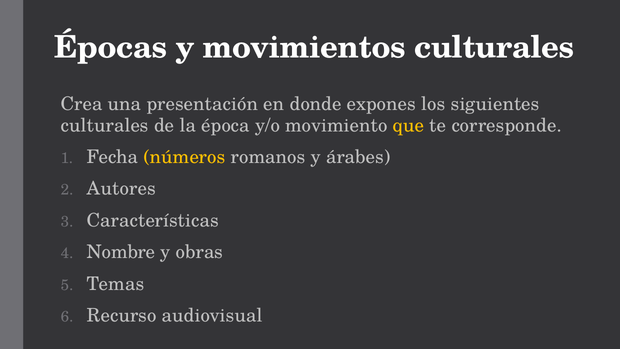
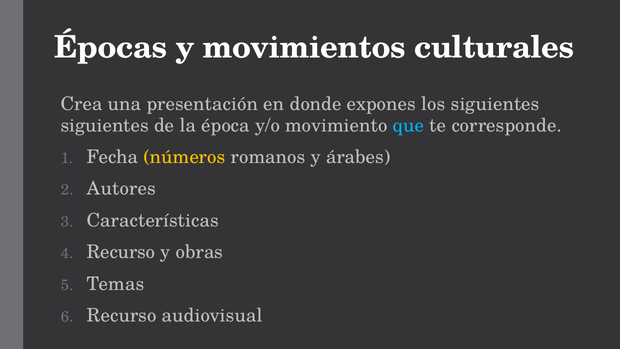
culturales at (105, 125): culturales -> siguientes
que colour: yellow -> light blue
Nombre at (121, 252): Nombre -> Recurso
